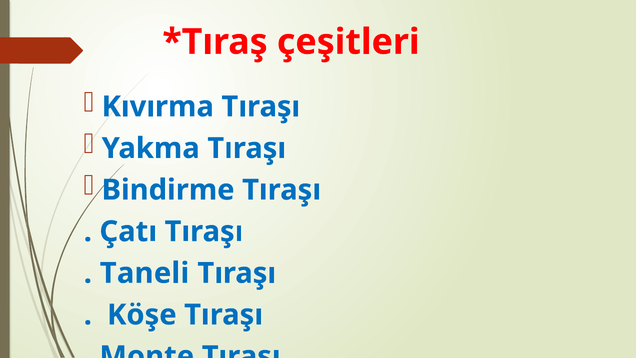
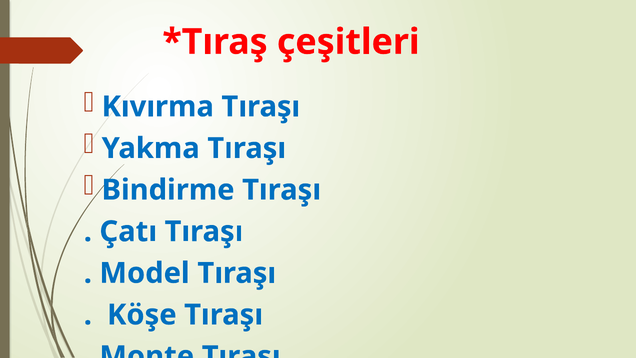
Taneli: Taneli -> Model
